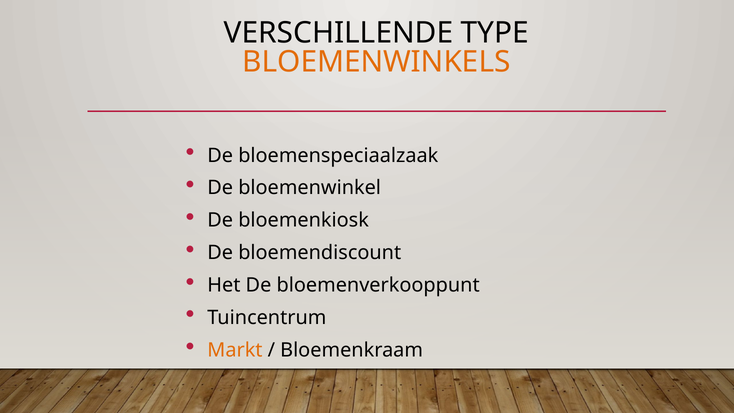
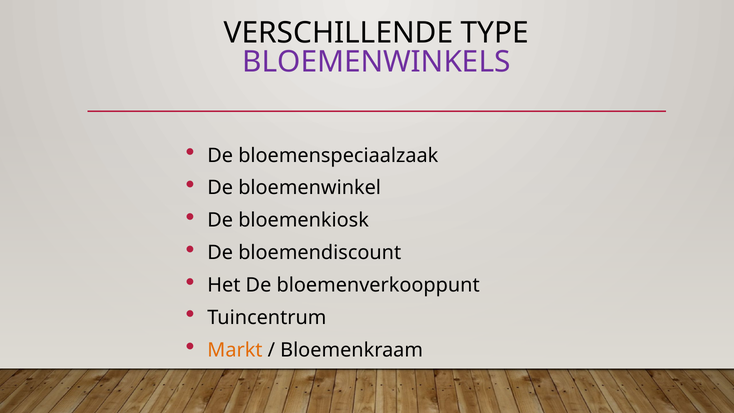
BLOEMENWINKELS colour: orange -> purple
